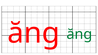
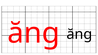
ăng at (79, 34) colour: green -> black
